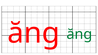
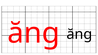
ăng at (79, 34) colour: green -> black
